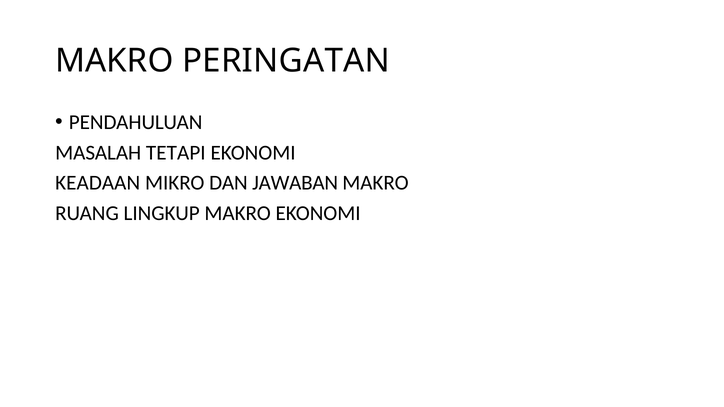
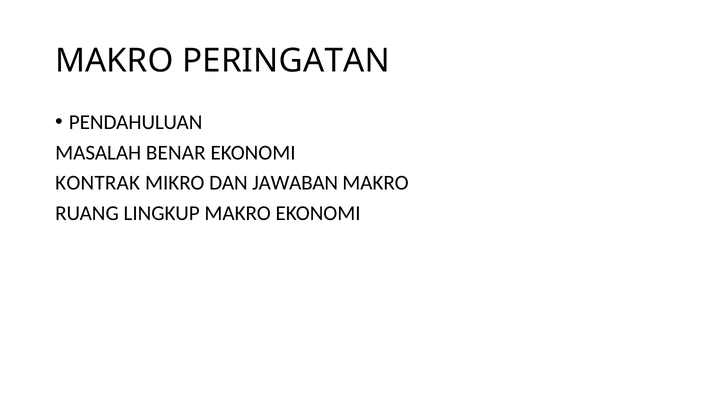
TETAPI: TETAPI -> BENAR
KEADAAN: KEADAAN -> KONTRAK
